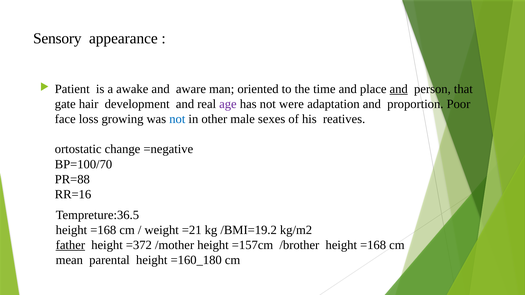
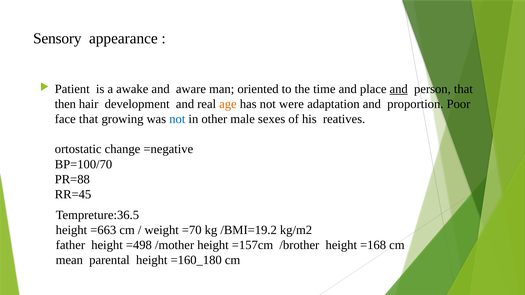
gate: gate -> then
age colour: purple -> orange
face loss: loss -> that
RR=16: RR=16 -> RR=45
=168 at (103, 230): =168 -> =663
=21: =21 -> =70
father underline: present -> none
=372: =372 -> =498
